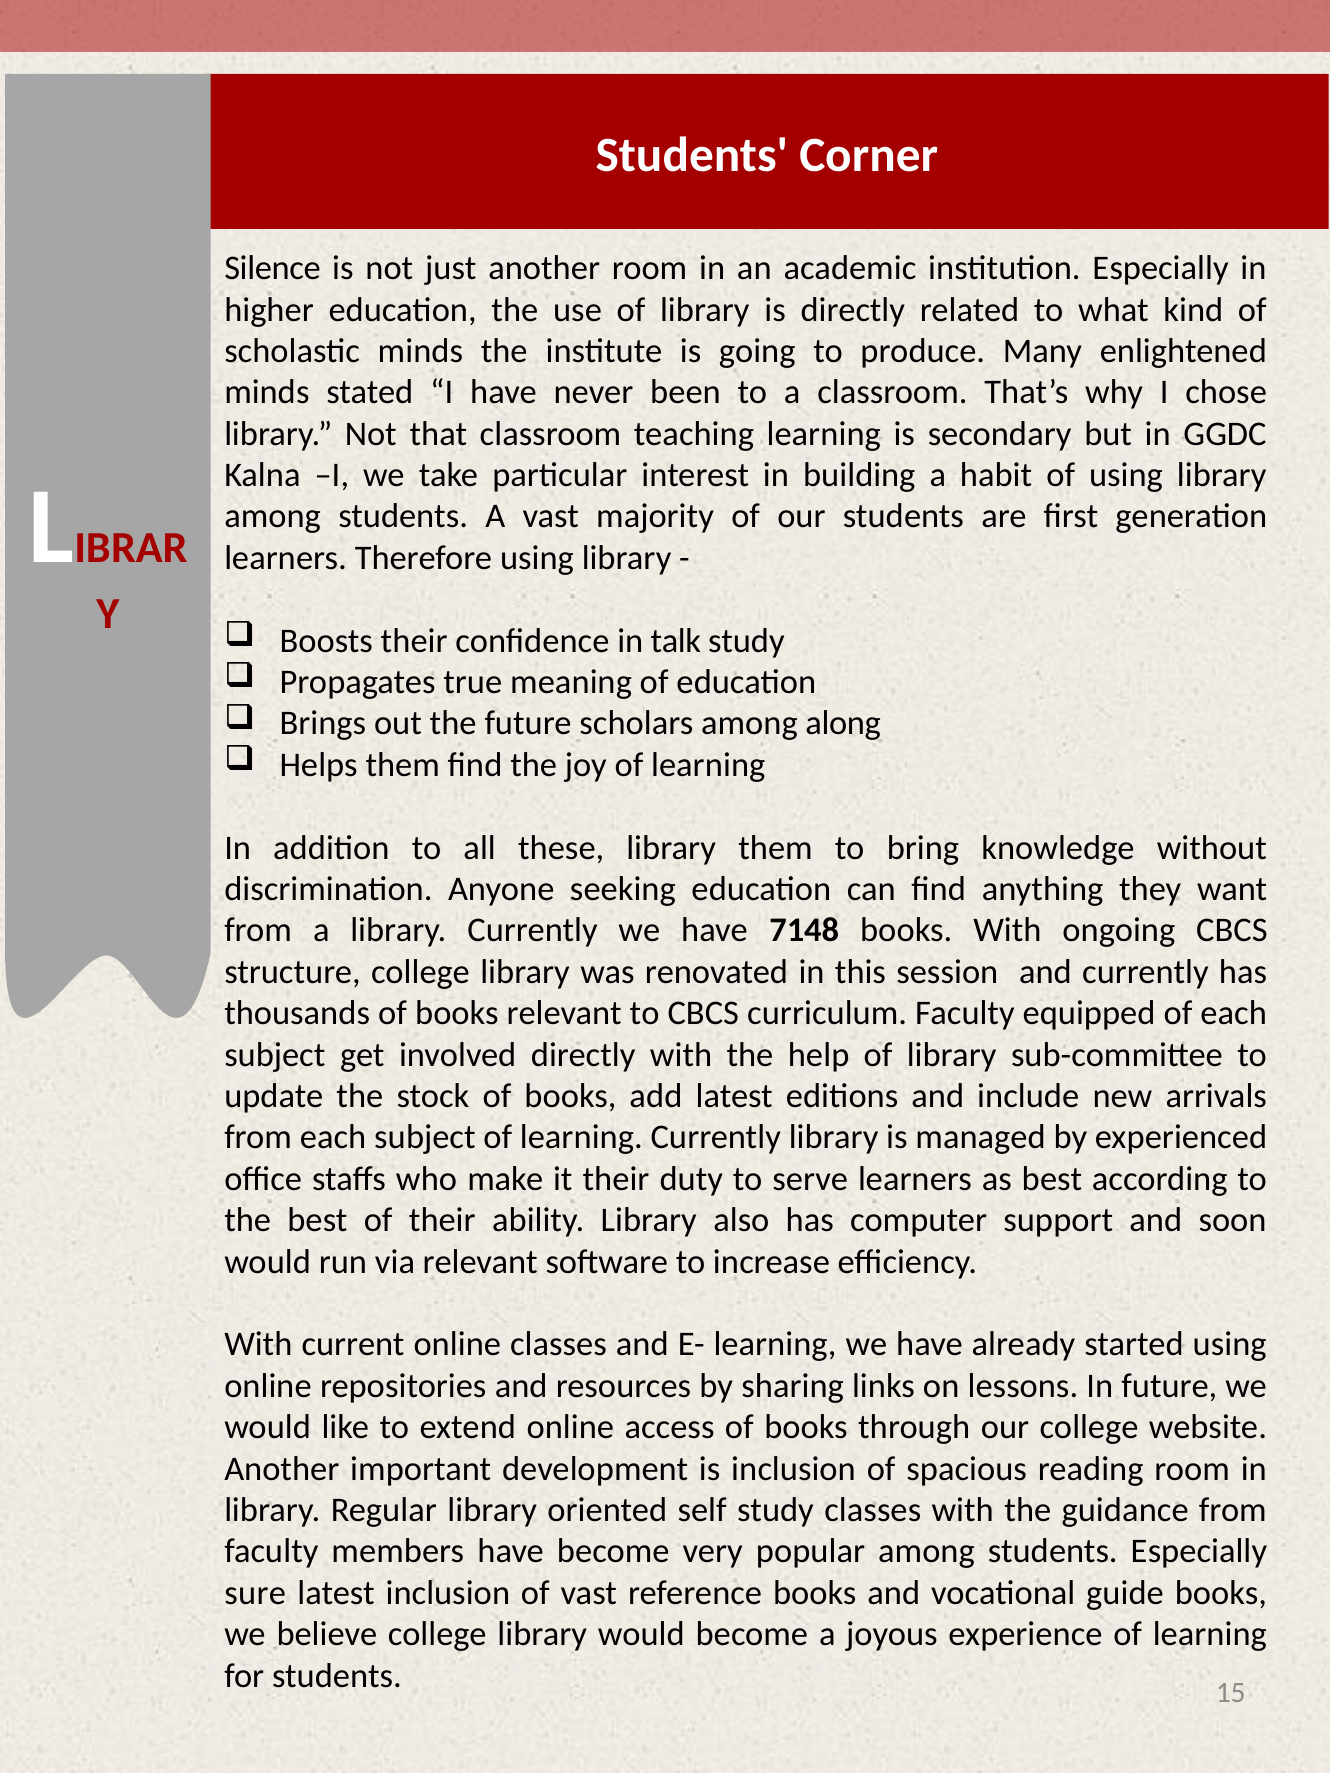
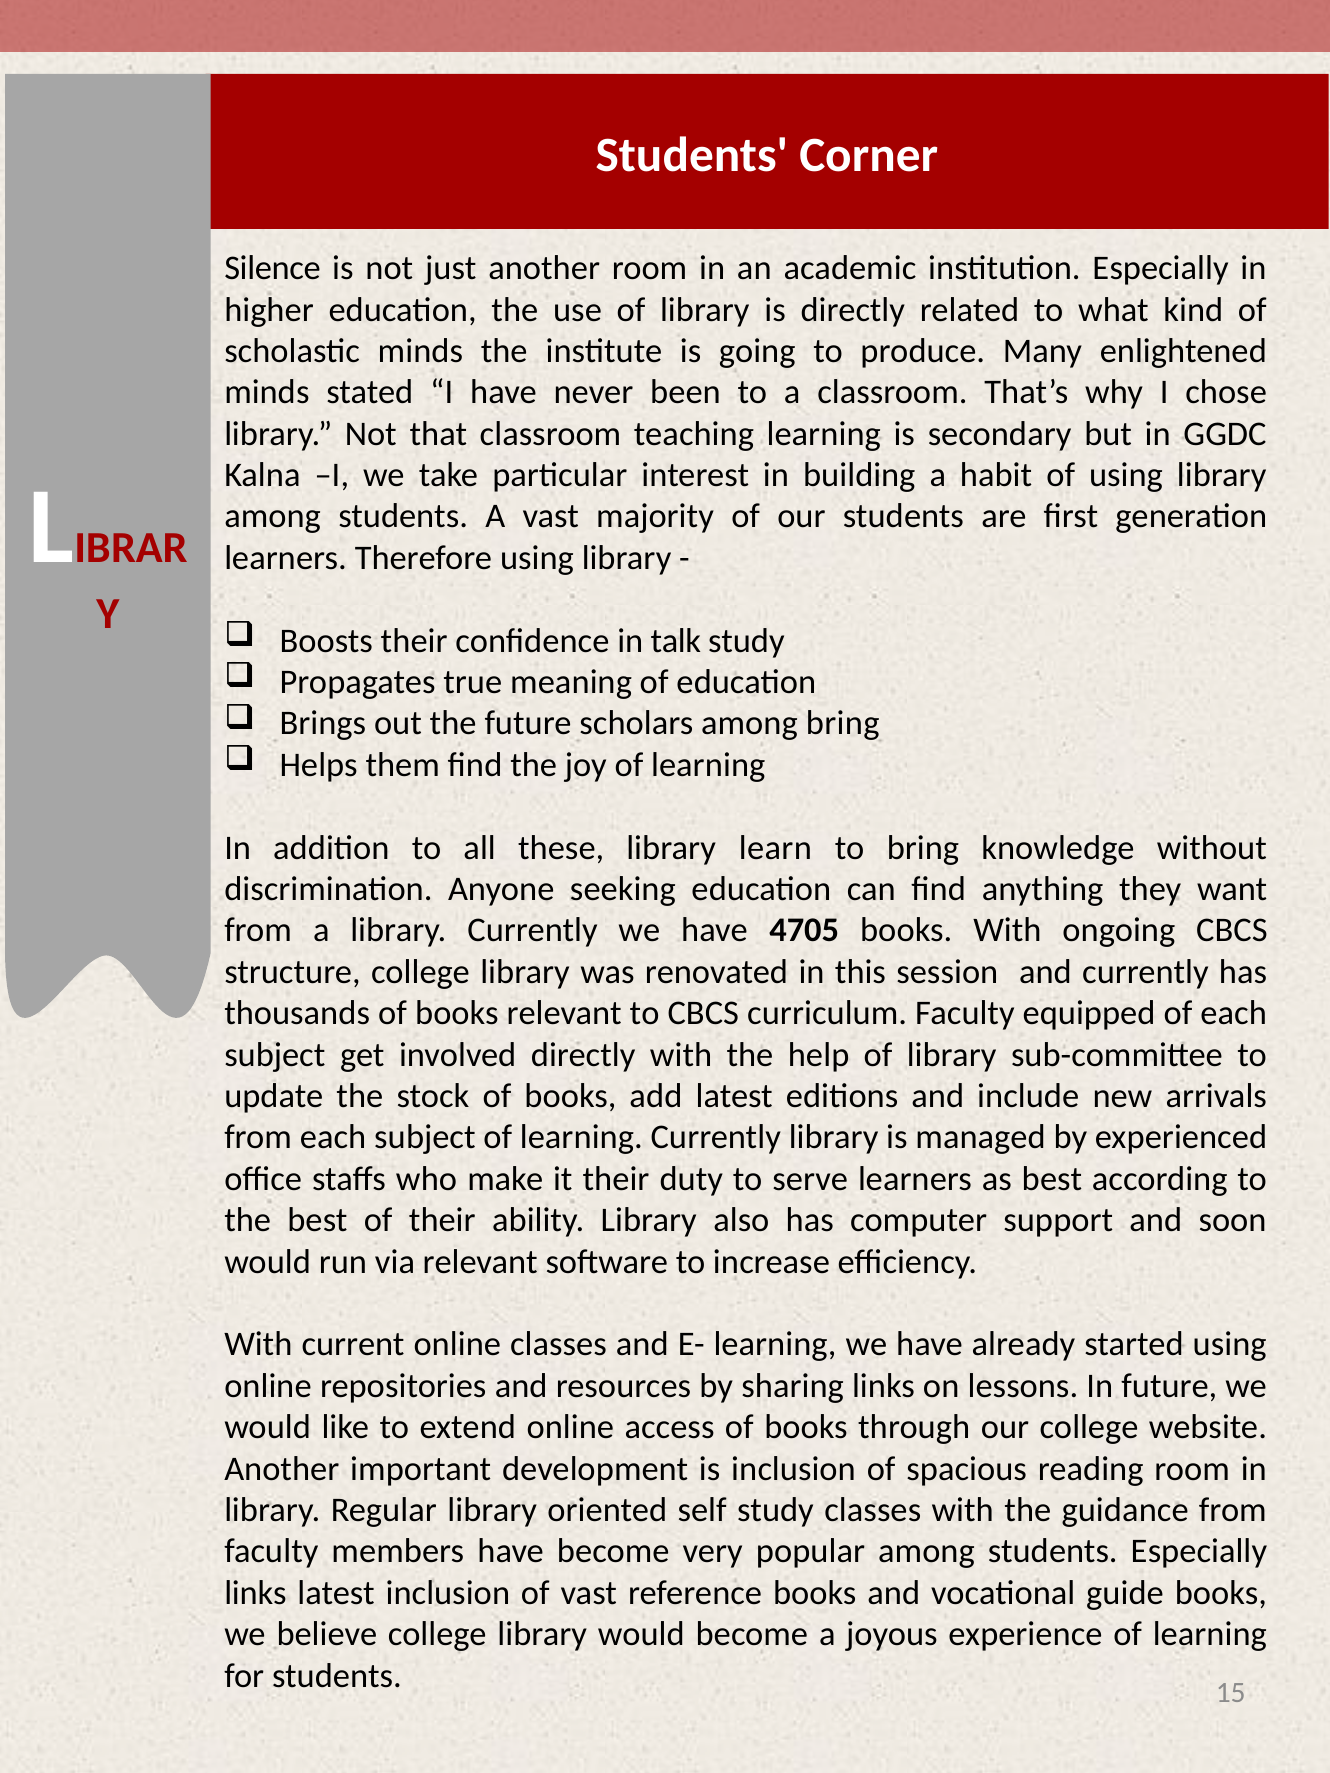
among along: along -> bring
library them: them -> learn
7148: 7148 -> 4705
sure at (255, 1593): sure -> links
